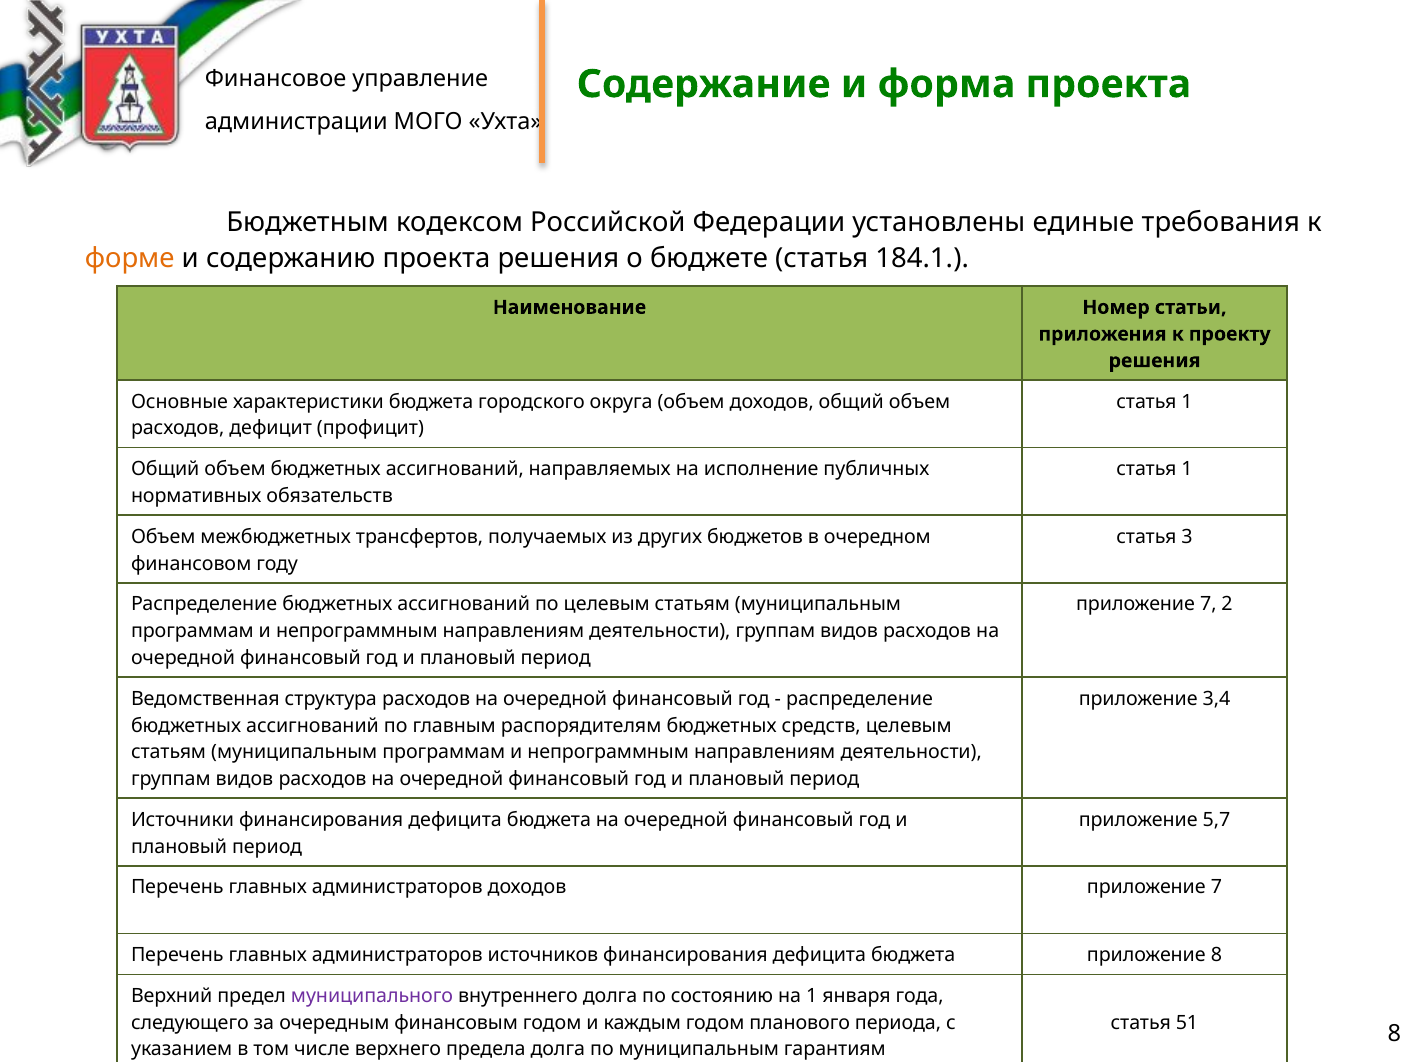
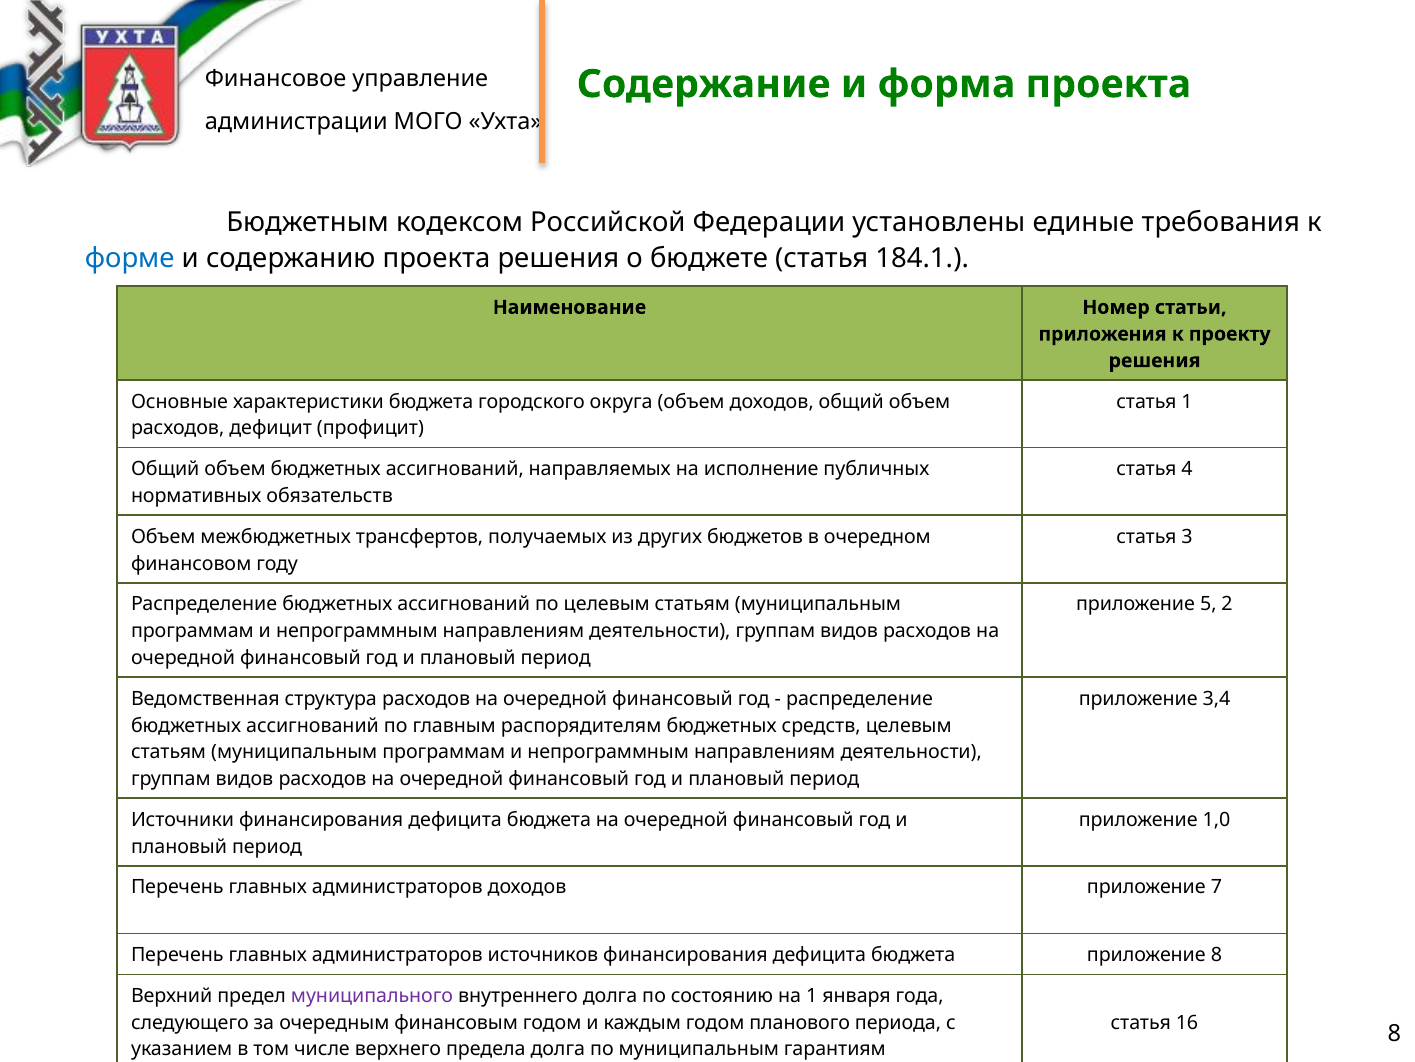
форме colour: orange -> blue
1 at (1187, 469): 1 -> 4
7 at (1208, 604): 7 -> 5
5,7: 5,7 -> 1,0
51: 51 -> 16
